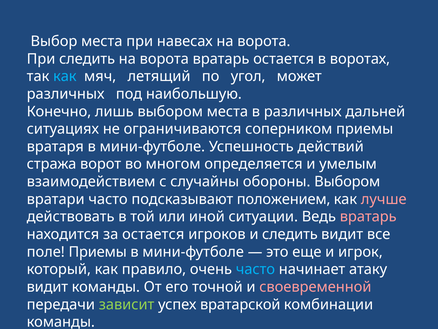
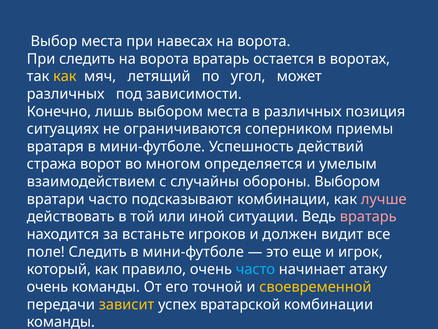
как at (65, 76) colour: light blue -> yellow
наибольшую: наибольшую -> зависимости
дальней: дальней -> позиция
подсказывают положением: положением -> комбинации
за остается: остается -> встаньте
и следить: следить -> должен
поле Приемы: Приемы -> Следить
видит at (47, 287): видит -> очень
своевременной colour: pink -> yellow
зависит colour: light green -> yellow
